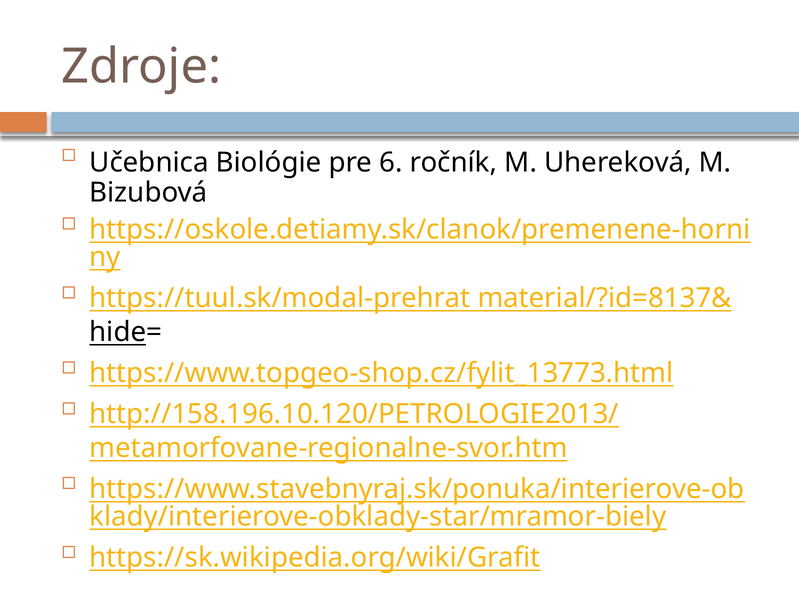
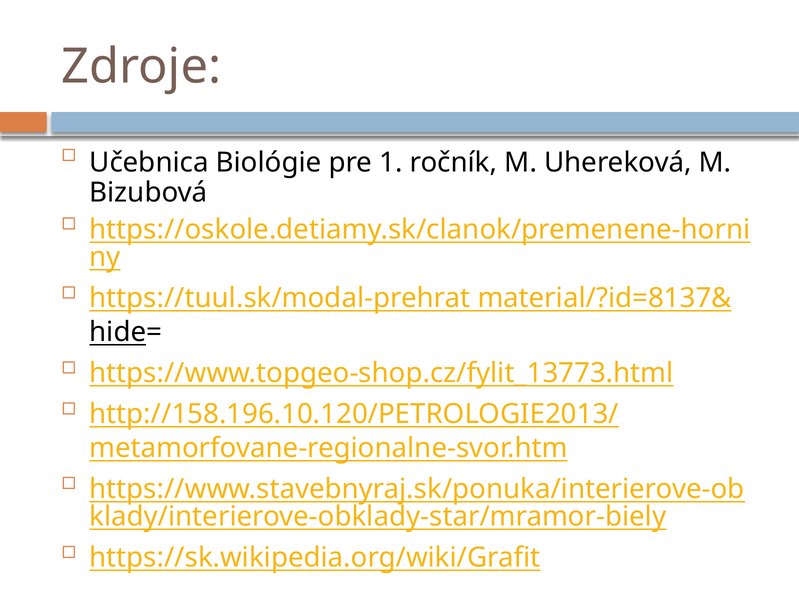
6: 6 -> 1
